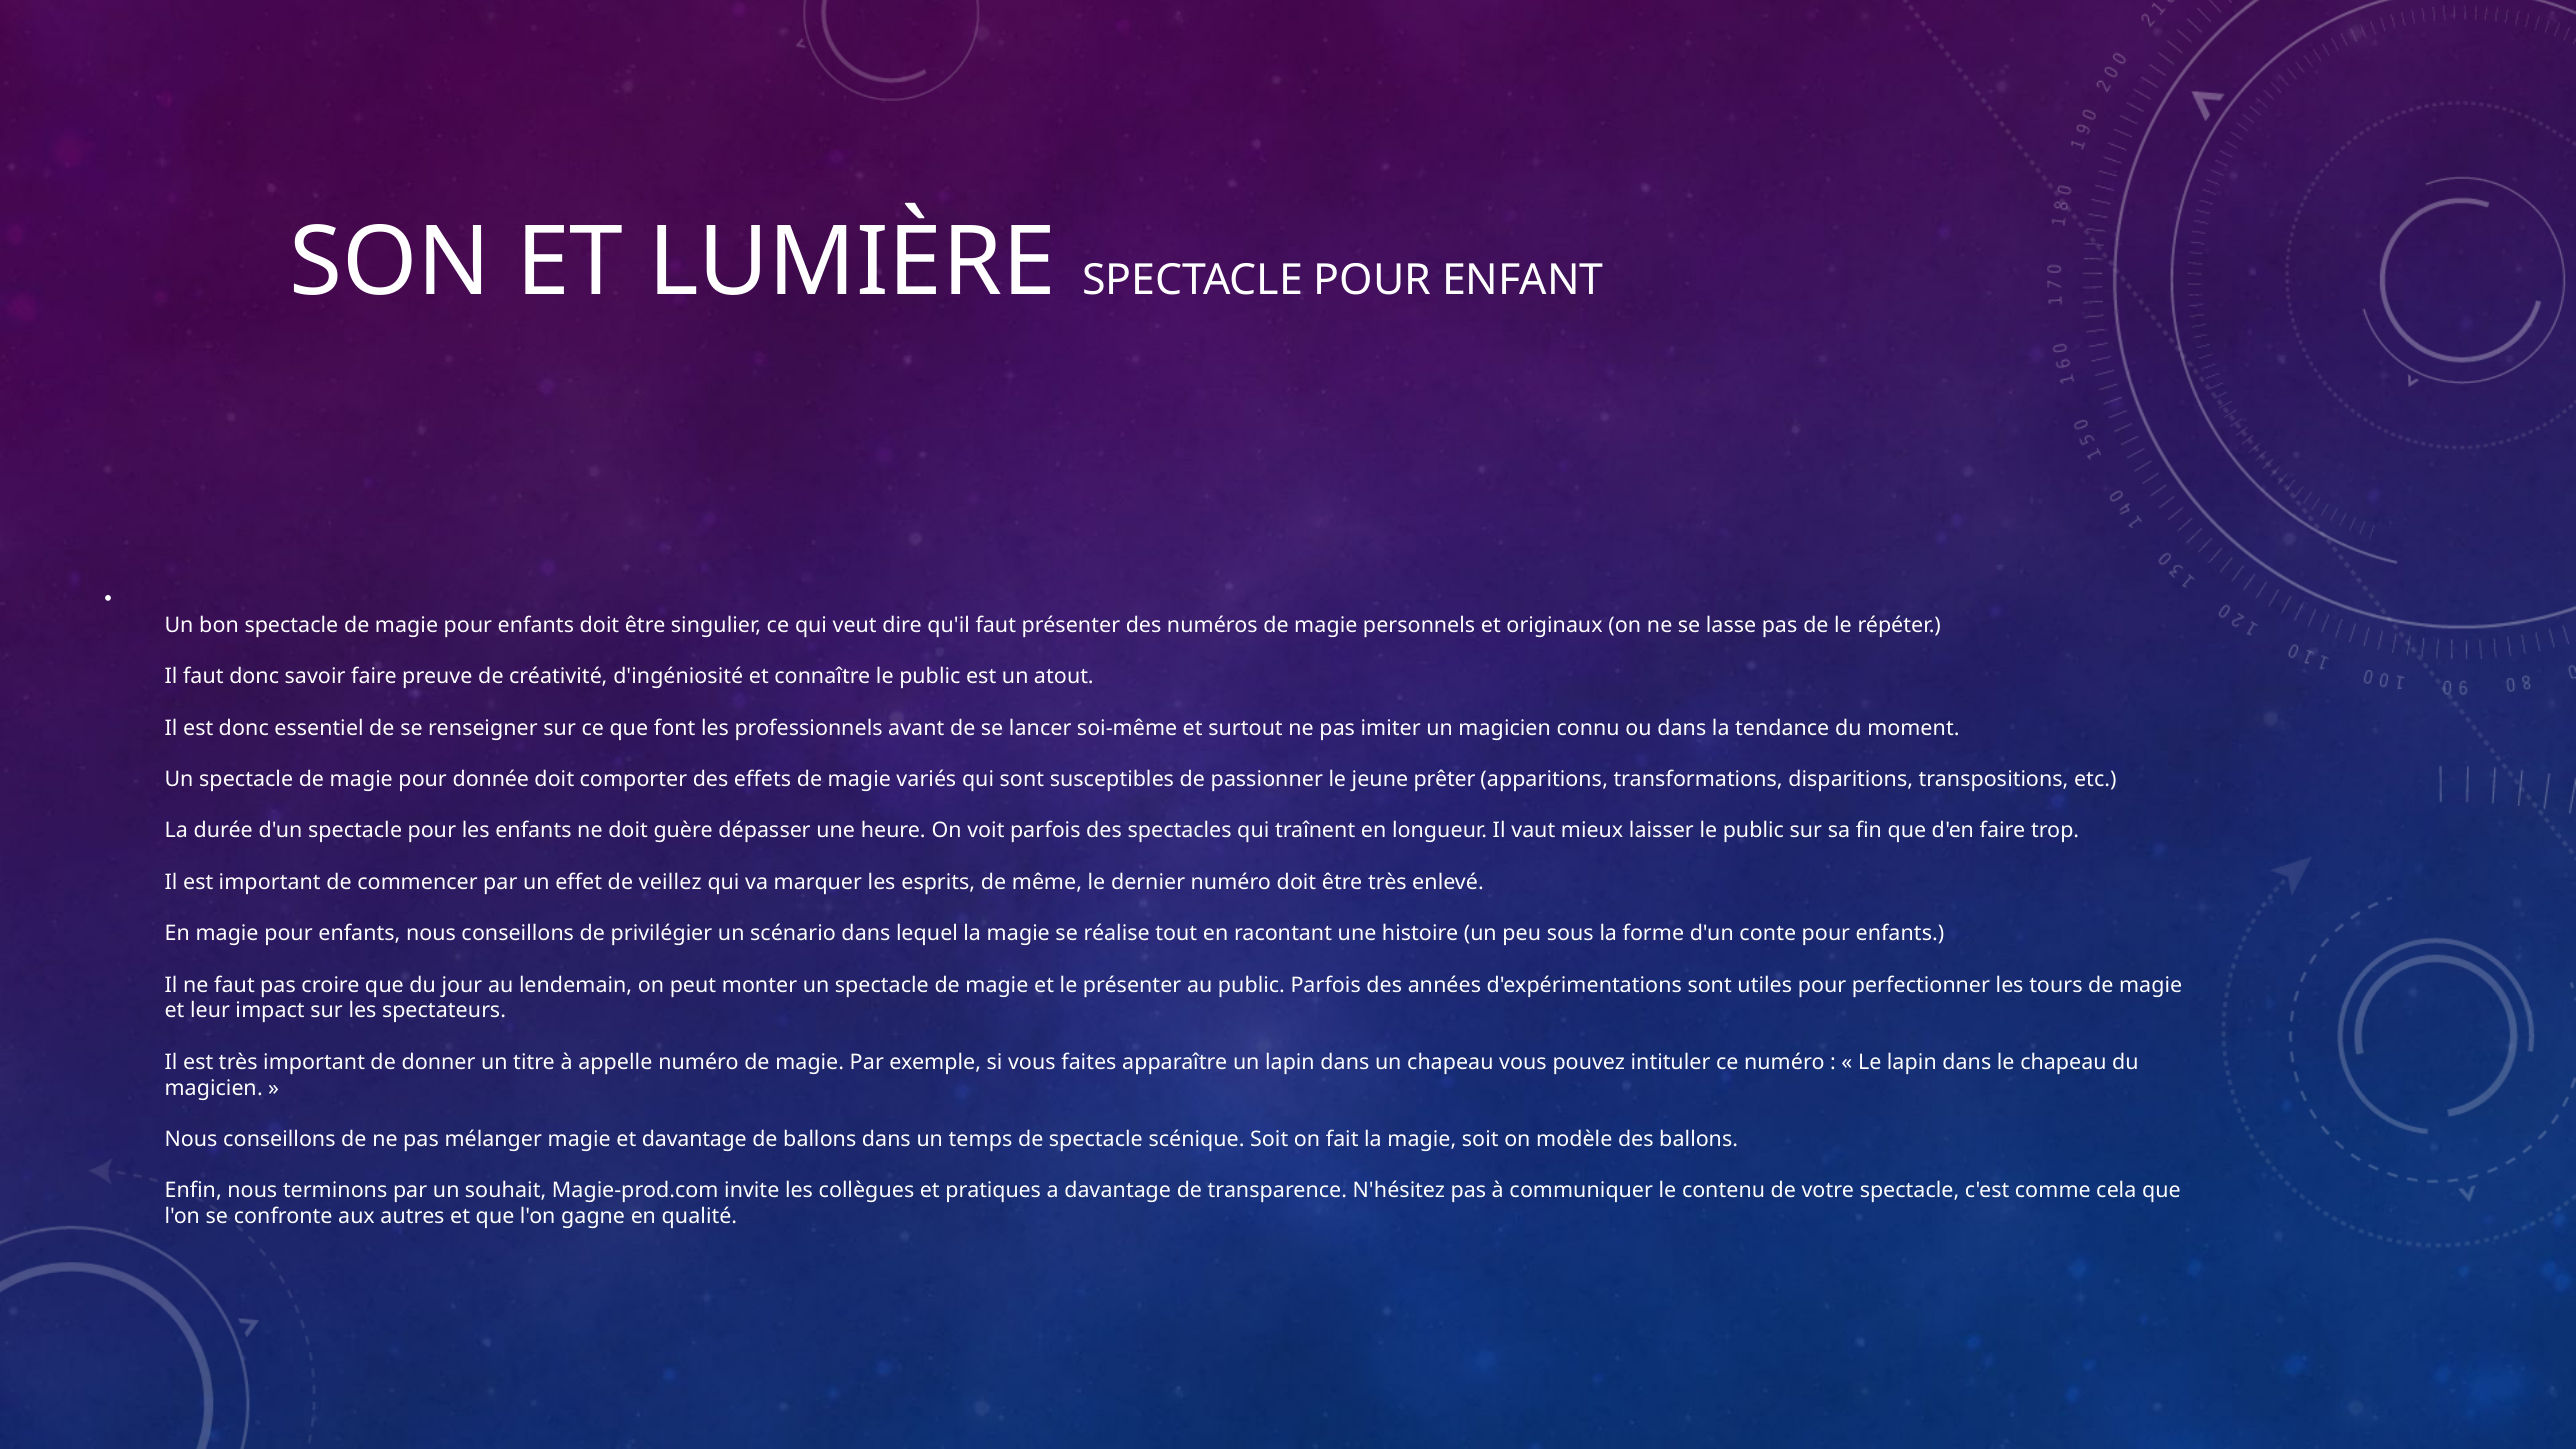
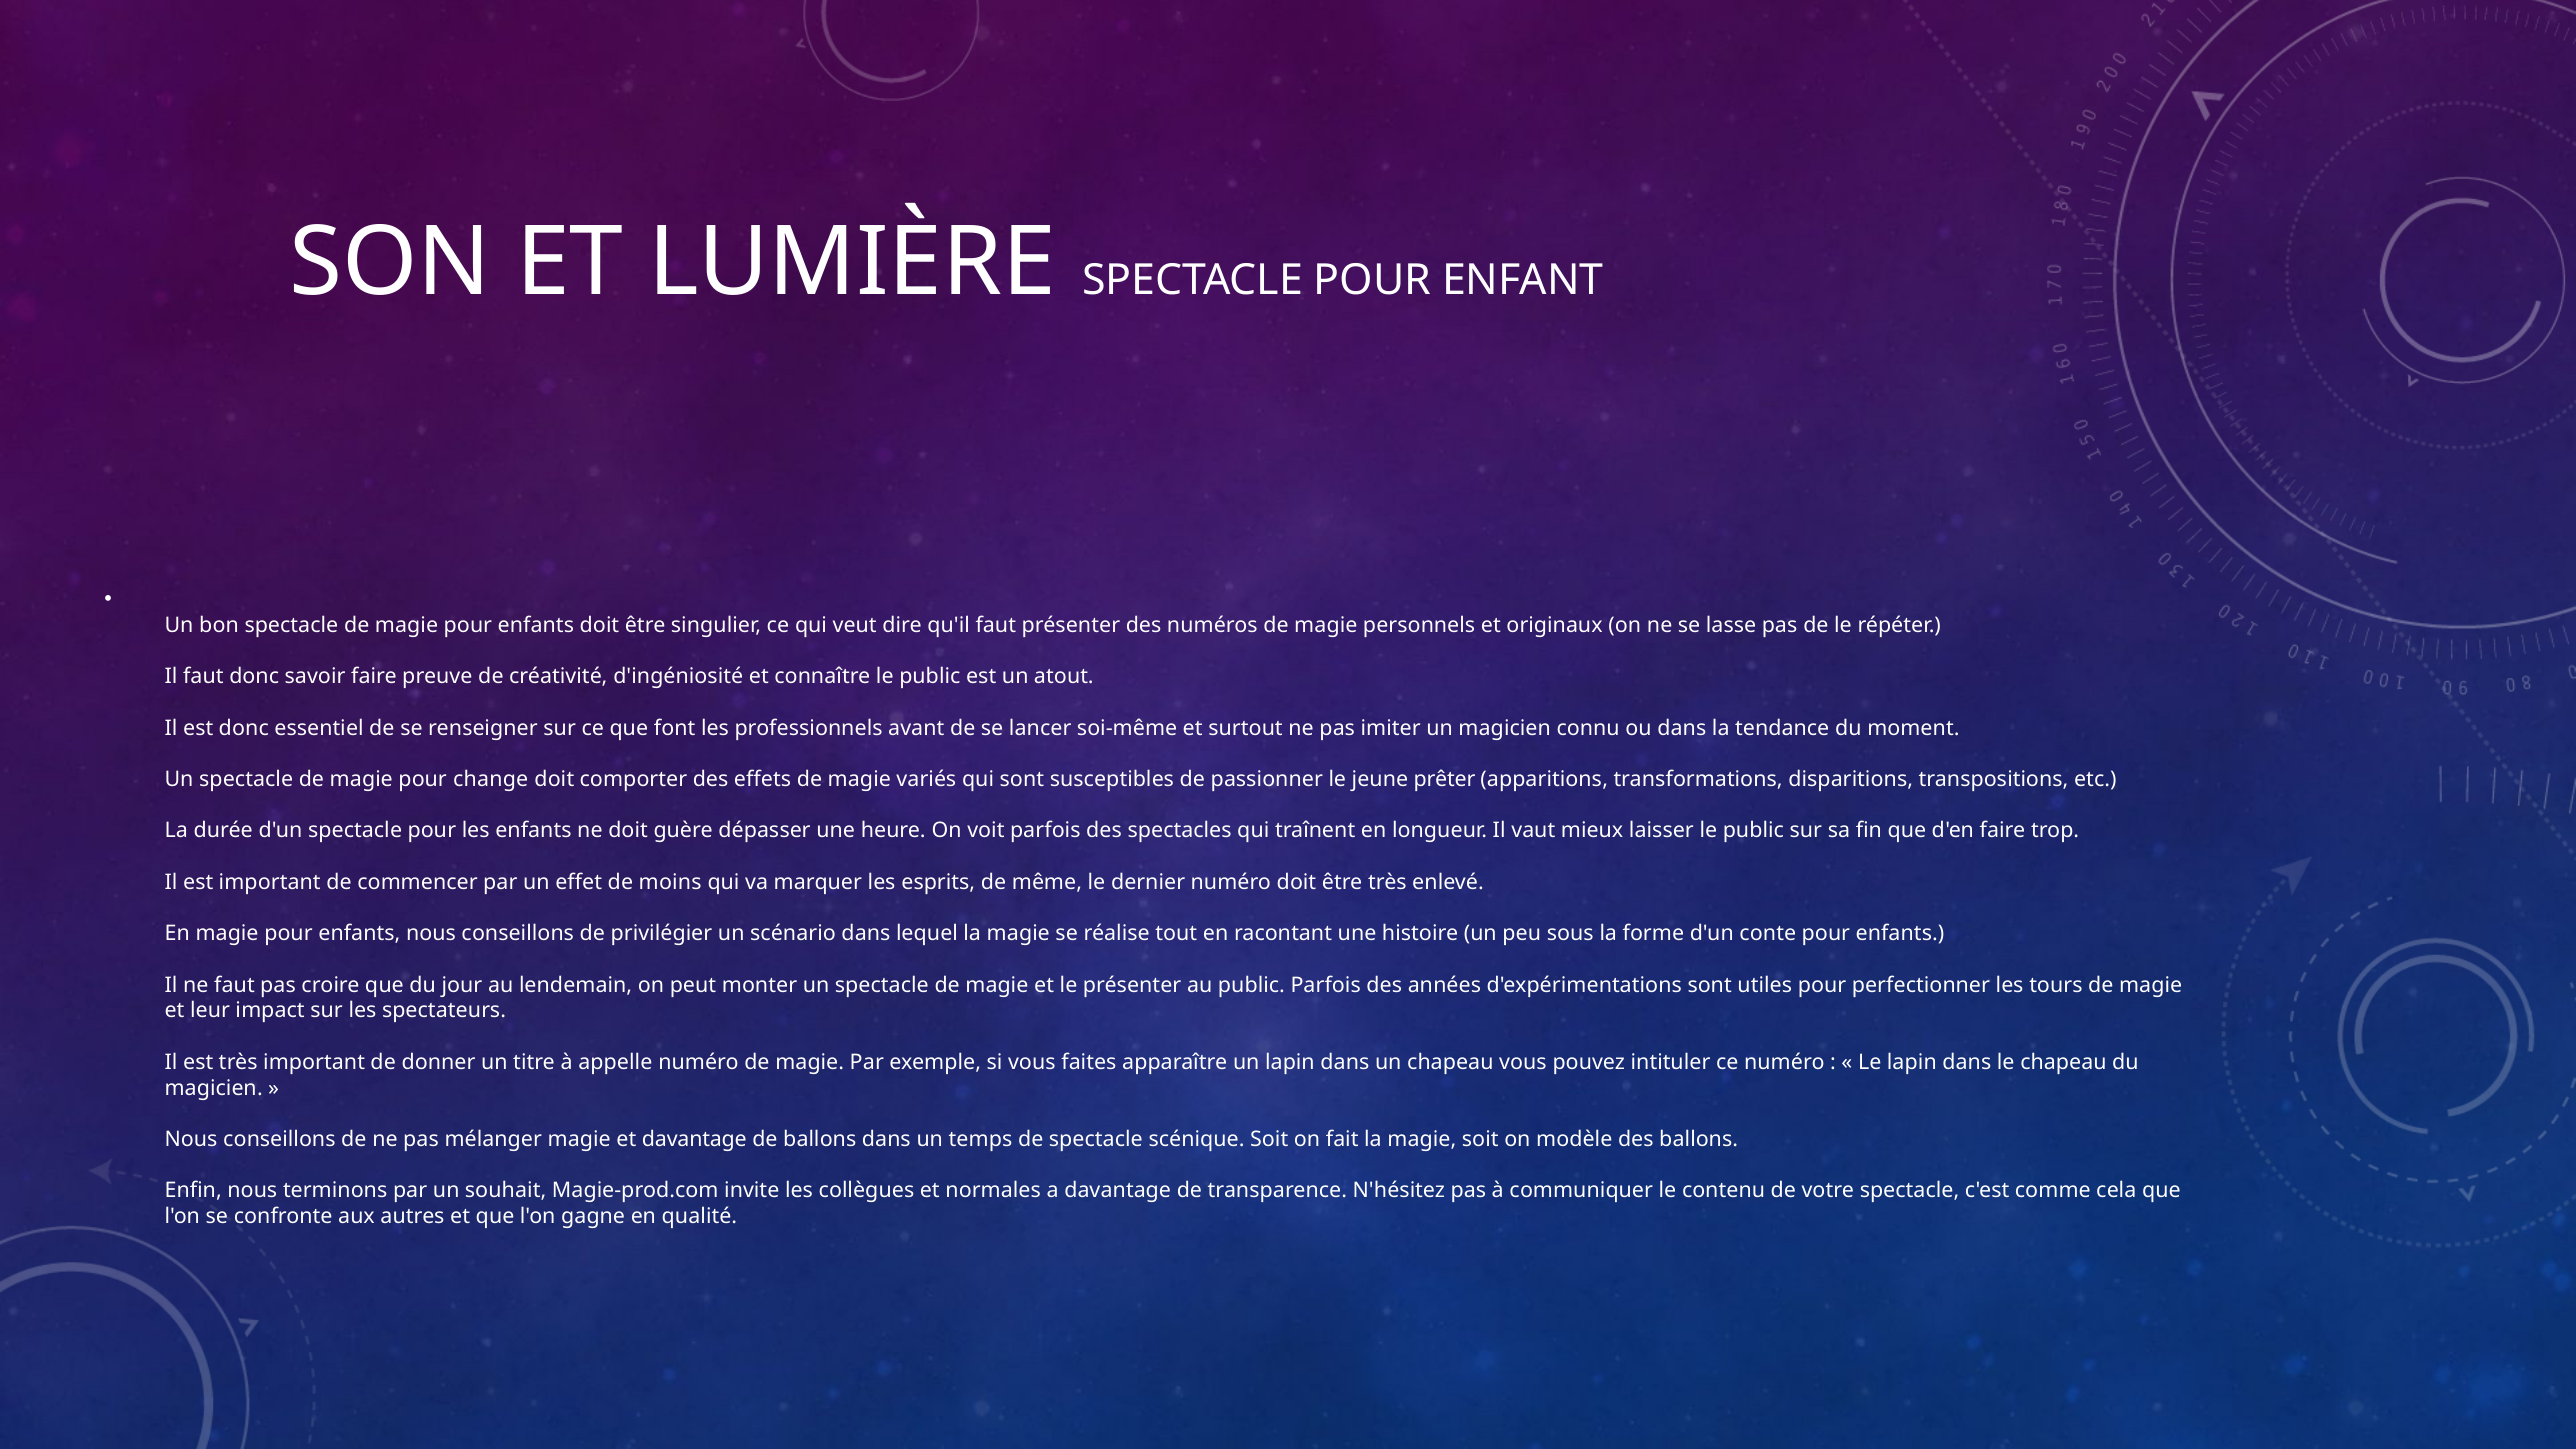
donnée: donnée -> change
veillez: veillez -> moins
pratiques: pratiques -> normales
